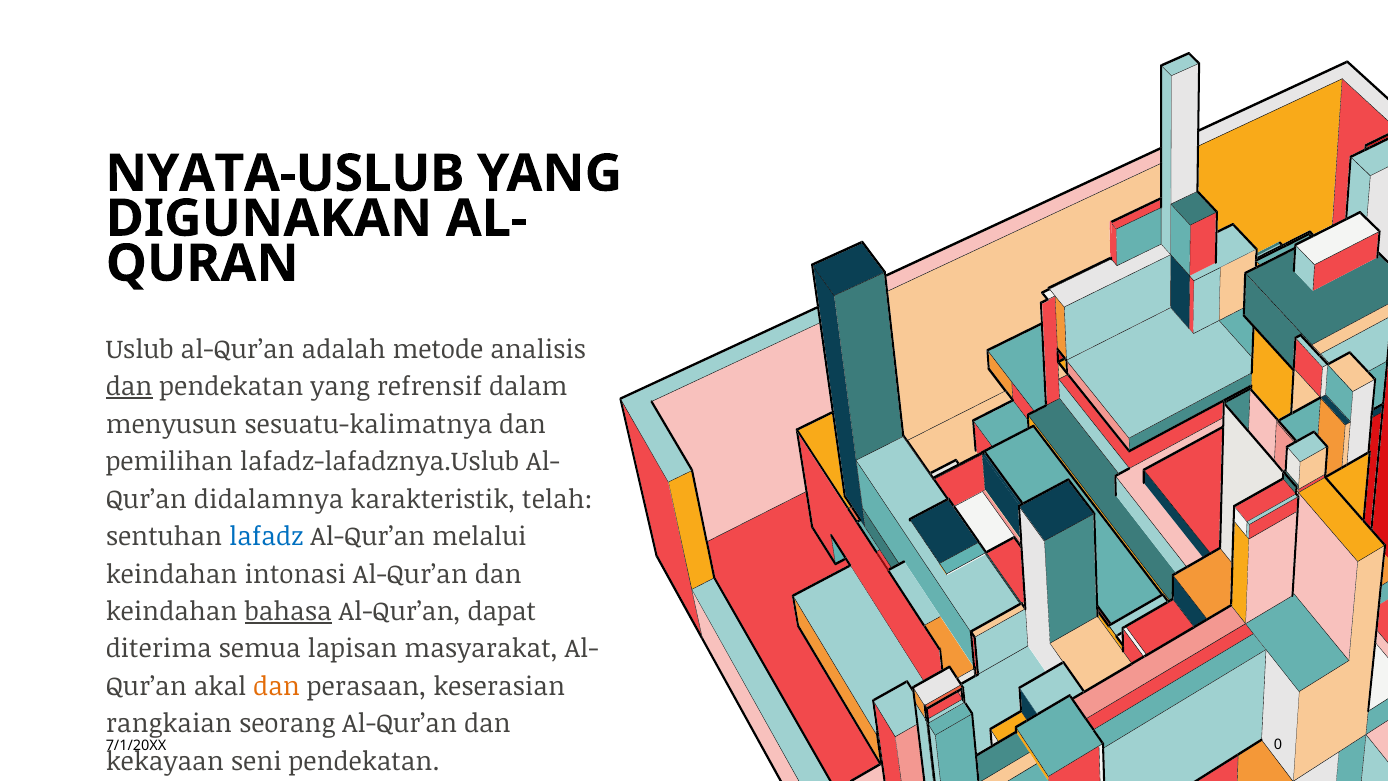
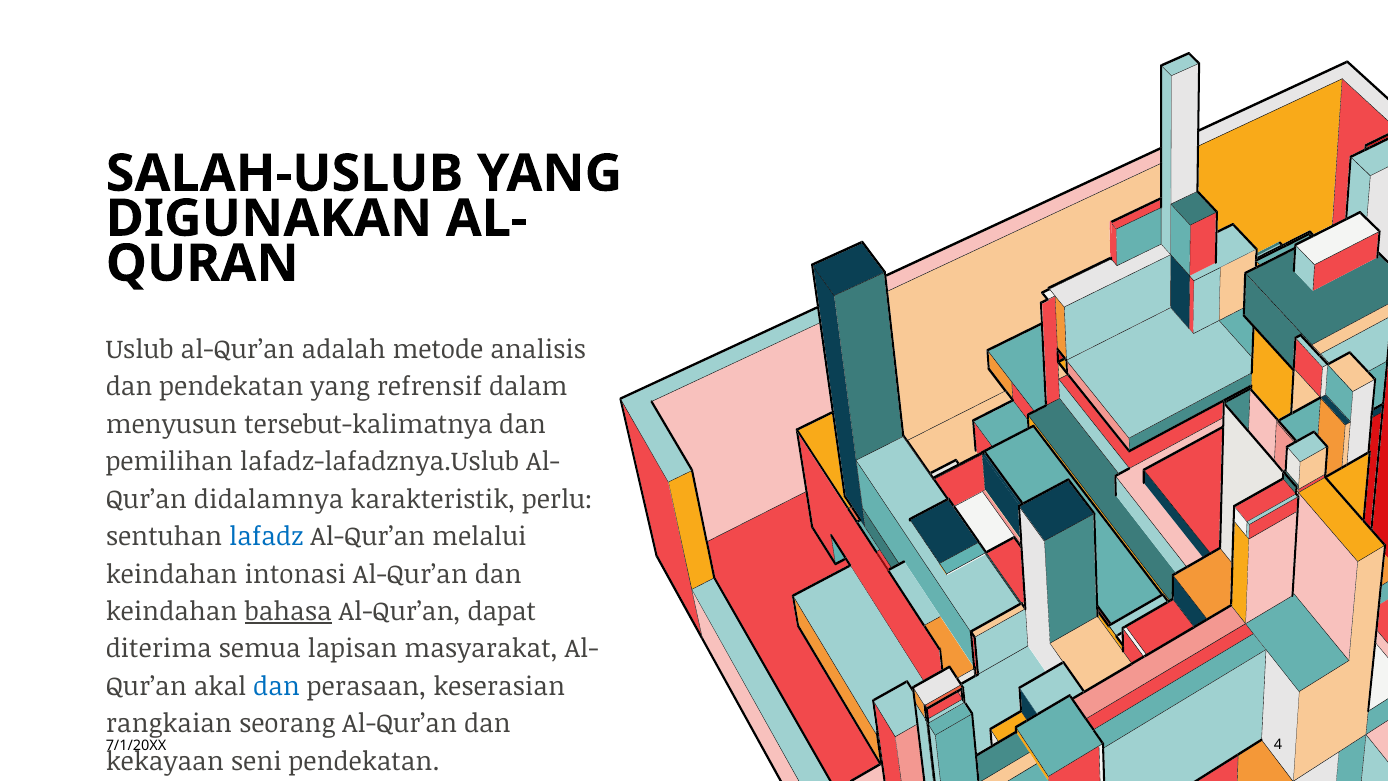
NYATA-USLUB: NYATA-USLUB -> SALAH-USLUB
dan at (129, 387) underline: present -> none
sesuatu-kalimatnya: sesuatu-kalimatnya -> tersebut-kalimatnya
telah: telah -> perlu
dan at (277, 687) colour: orange -> blue
0: 0 -> 4
